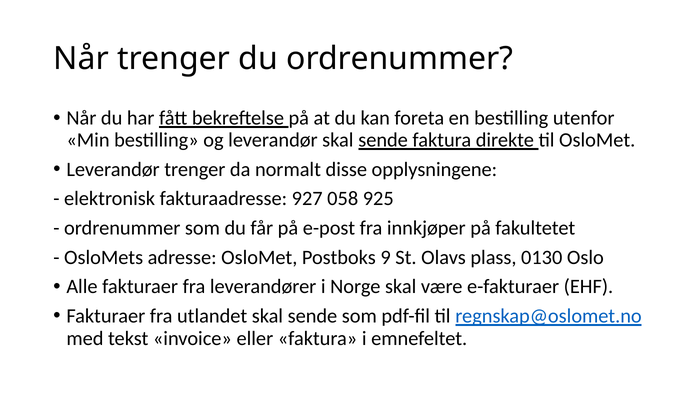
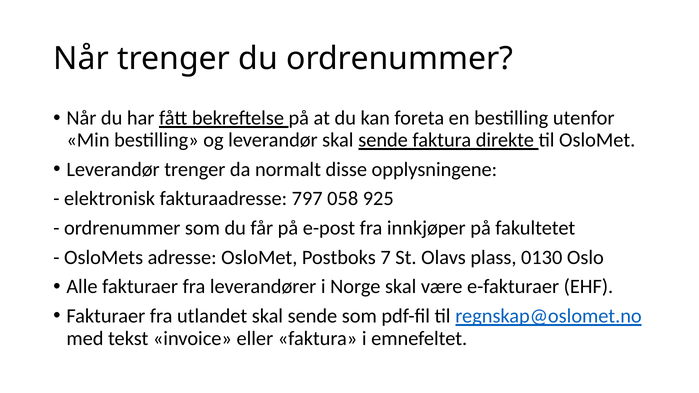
927: 927 -> 797
9: 9 -> 7
